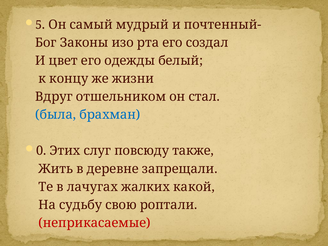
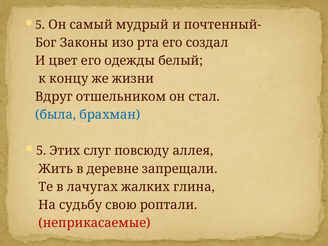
0 at (41, 151): 0 -> 5
также: также -> аллея
какой: какой -> глина
